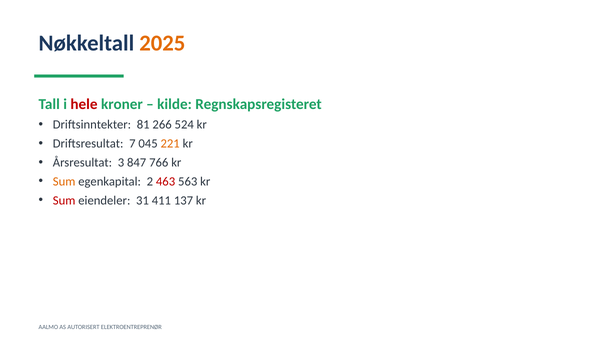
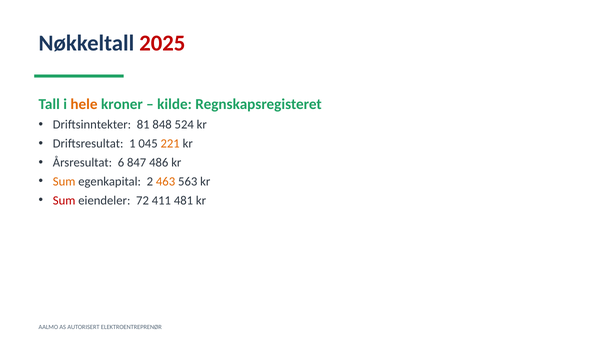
2025 colour: orange -> red
hele colour: red -> orange
266: 266 -> 848
7: 7 -> 1
3: 3 -> 6
766: 766 -> 486
463 colour: red -> orange
31: 31 -> 72
137: 137 -> 481
